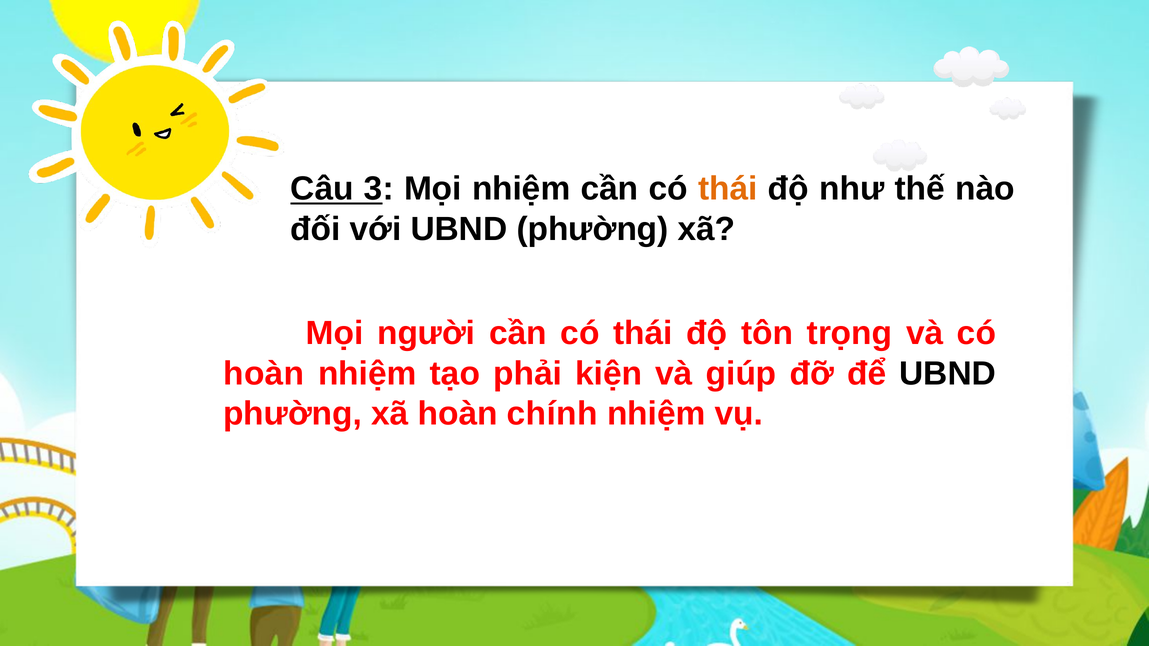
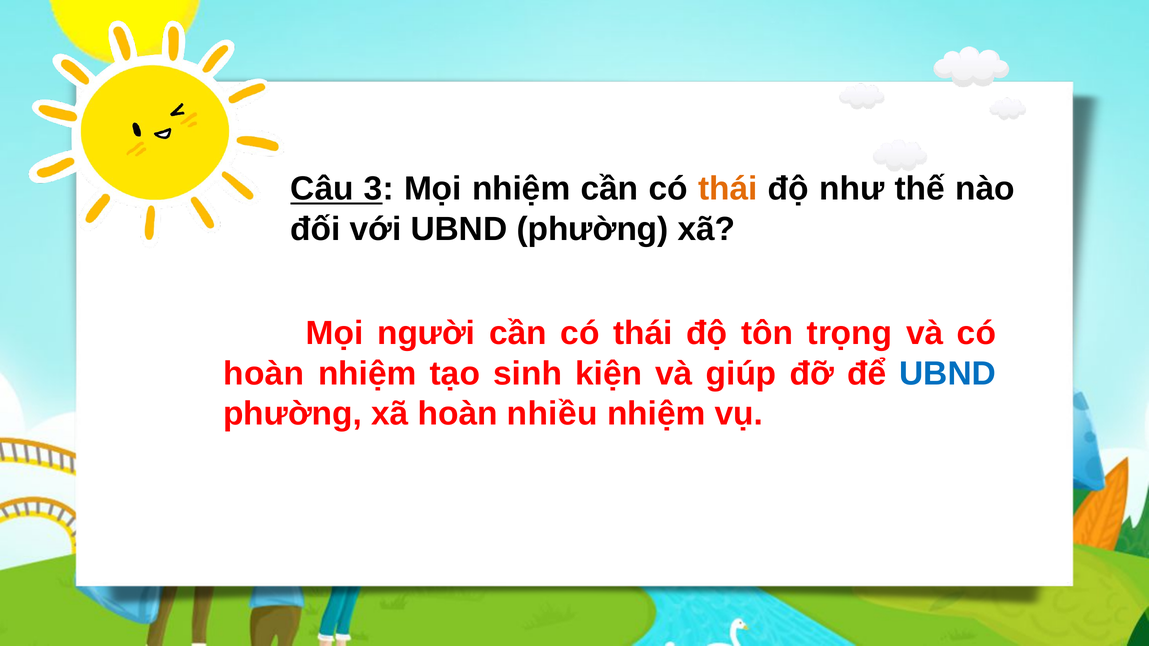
phải: phải -> sinh
UBND at (948, 374) colour: black -> blue
chính: chính -> nhiều
